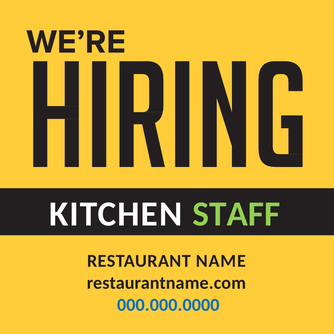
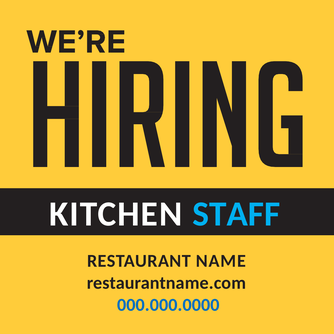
STAFF colour: light green -> light blue
